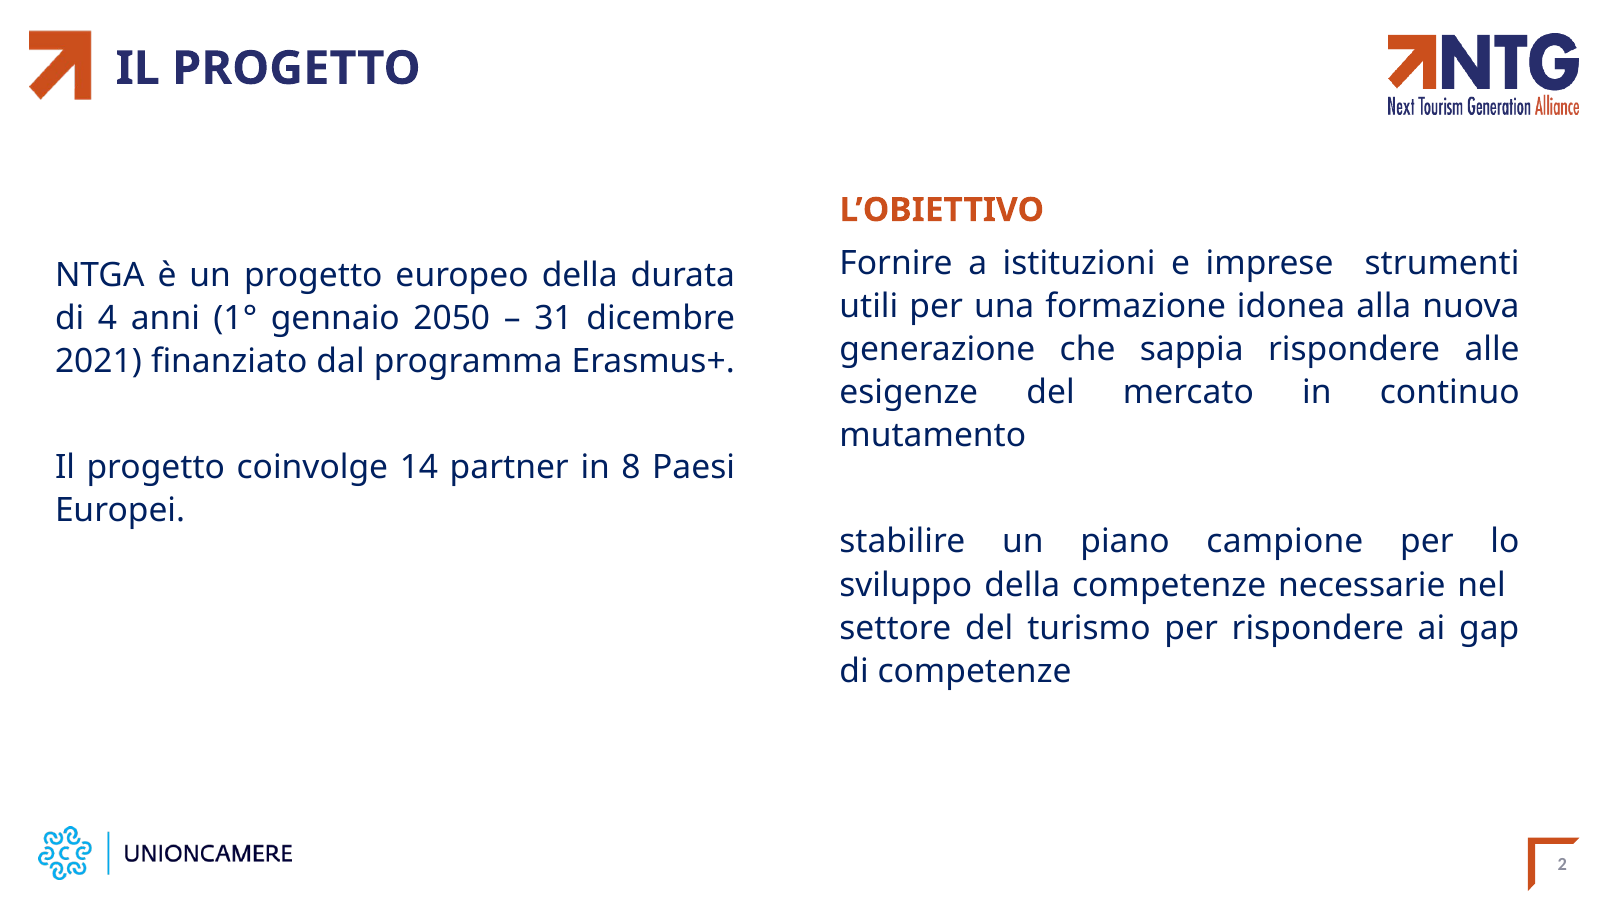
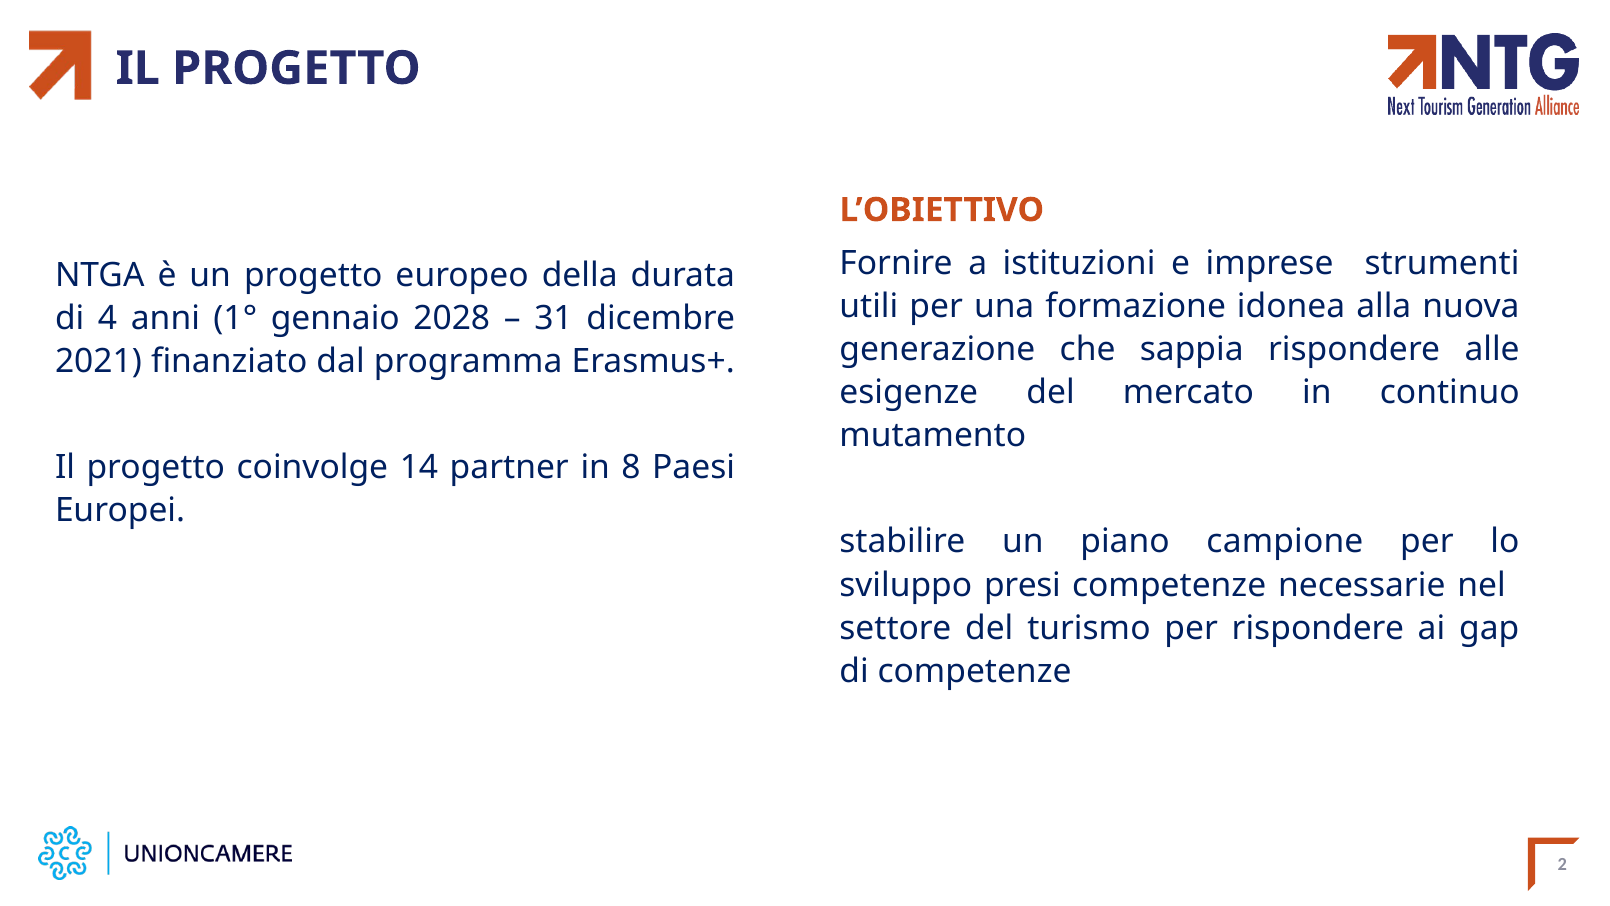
2050: 2050 -> 2028
sviluppo della: della -> presi
